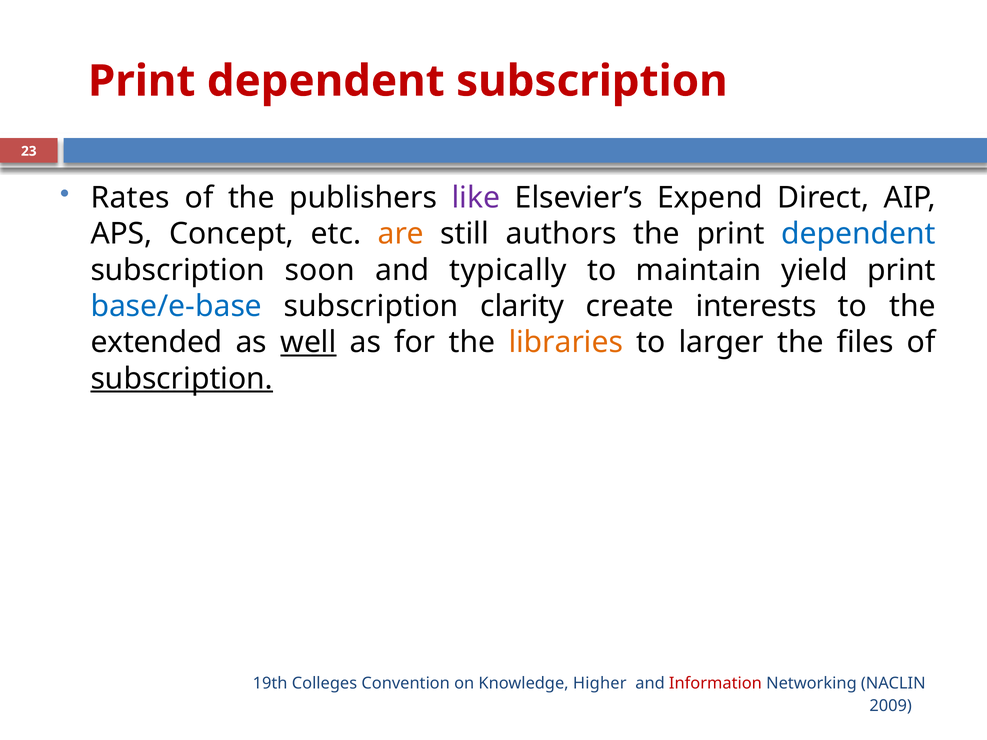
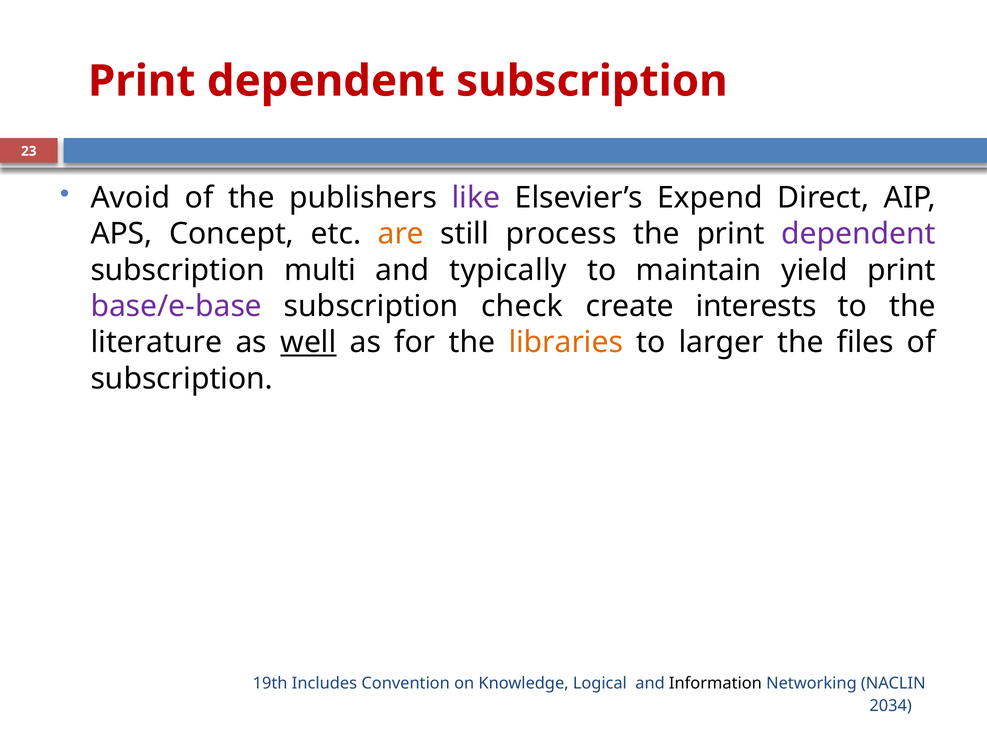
Rates: Rates -> Avoid
authors: authors -> process
dependent at (859, 234) colour: blue -> purple
soon: soon -> multi
base/e-base colour: blue -> purple
clarity: clarity -> check
extended: extended -> literature
subscription at (182, 379) underline: present -> none
Colleges: Colleges -> Includes
Higher: Higher -> Logical
Information colour: red -> black
2009: 2009 -> 2034
